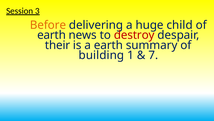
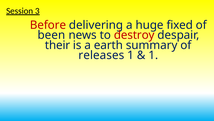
Before colour: orange -> red
child: child -> fixed
earth at (52, 35): earth -> been
building: building -> releases
7 at (153, 55): 7 -> 1
